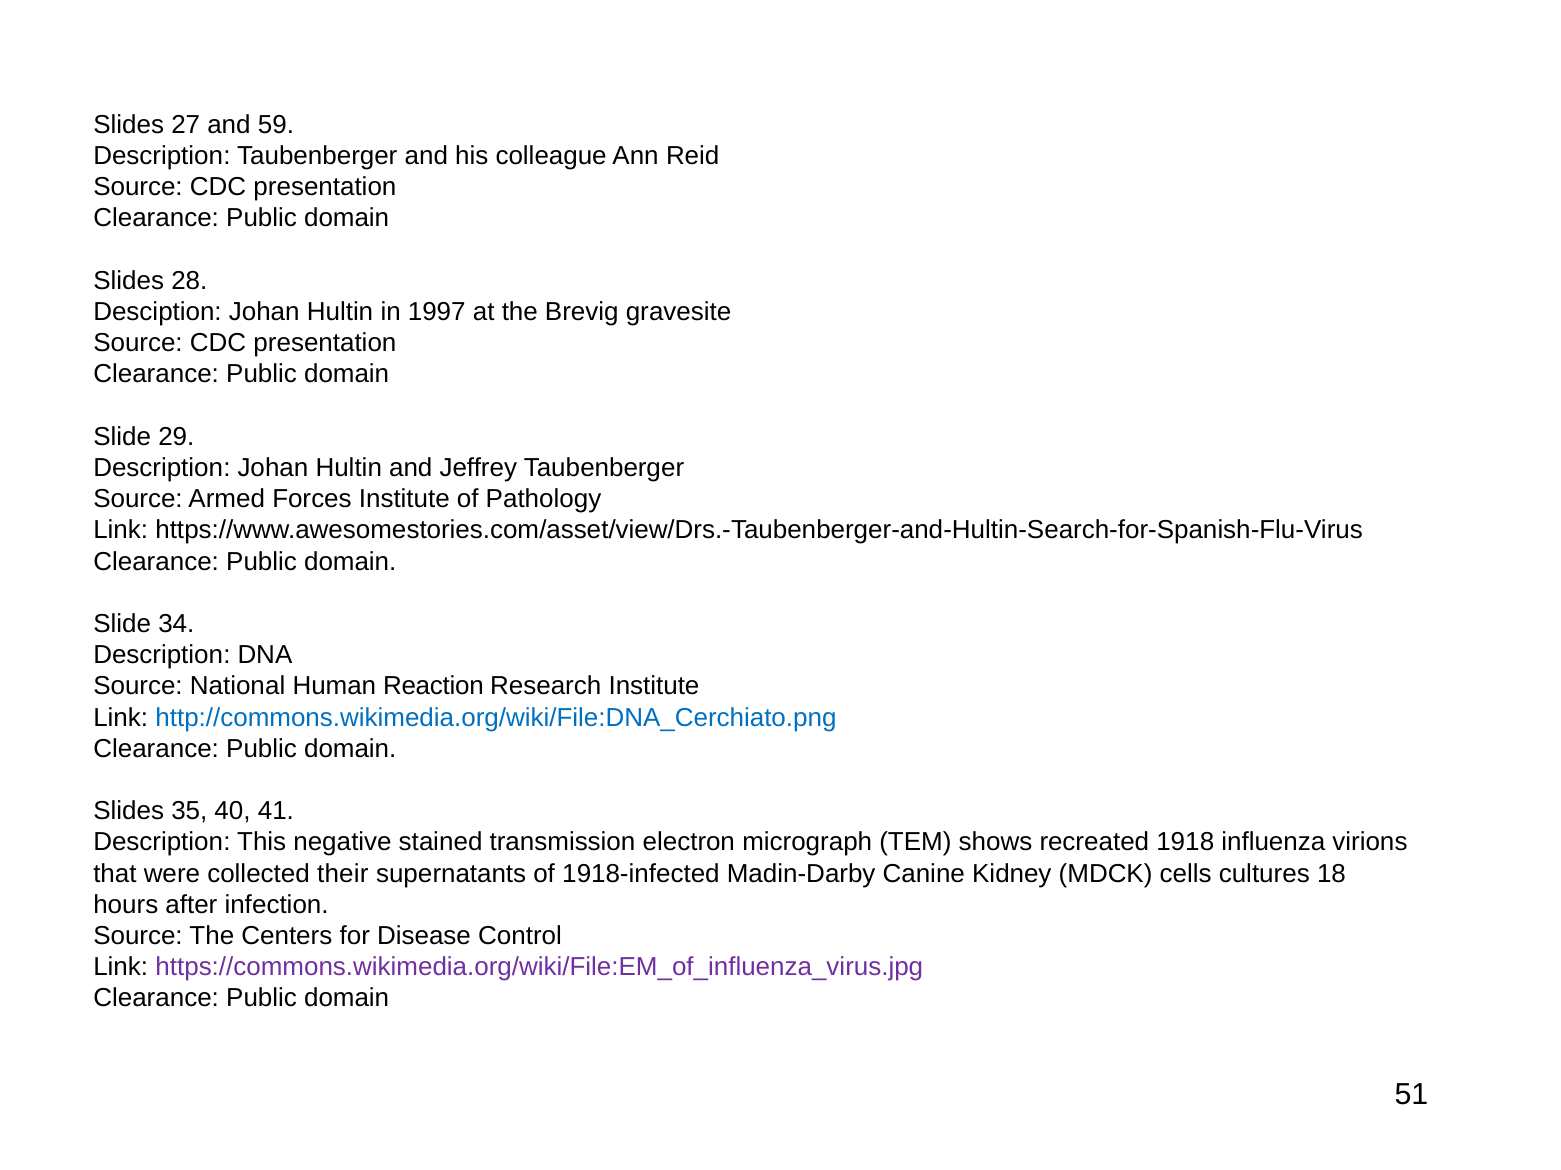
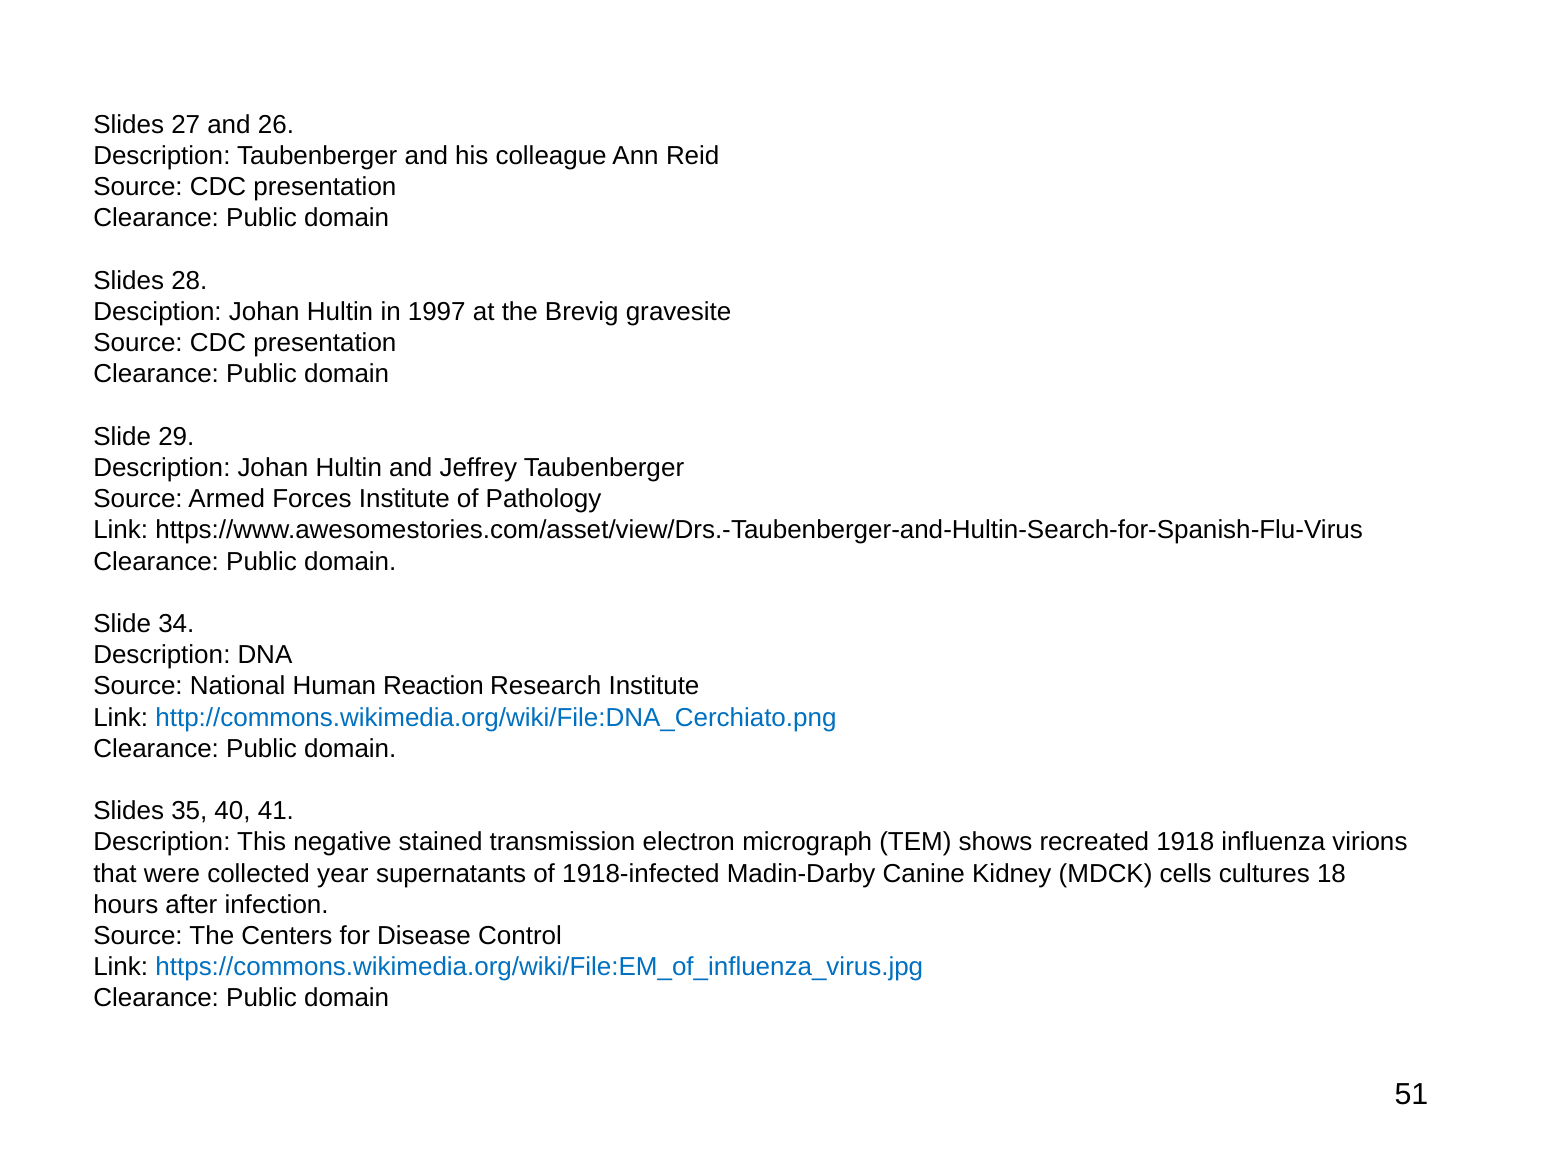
59: 59 -> 26
their: their -> year
https://commons.wikimedia.org/wiki/File:EM_of_influenza_virus.jpg colour: purple -> blue
